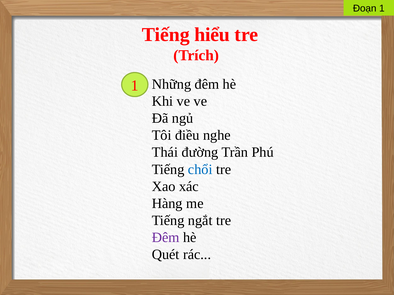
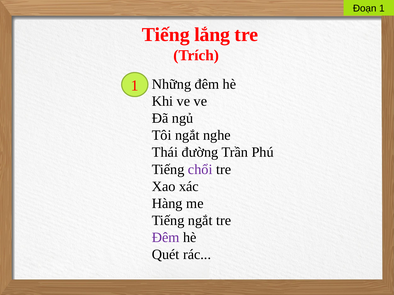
hiểu: hiểu -> lắng
Tôi điều: điều -> ngắt
chổi colour: blue -> purple
